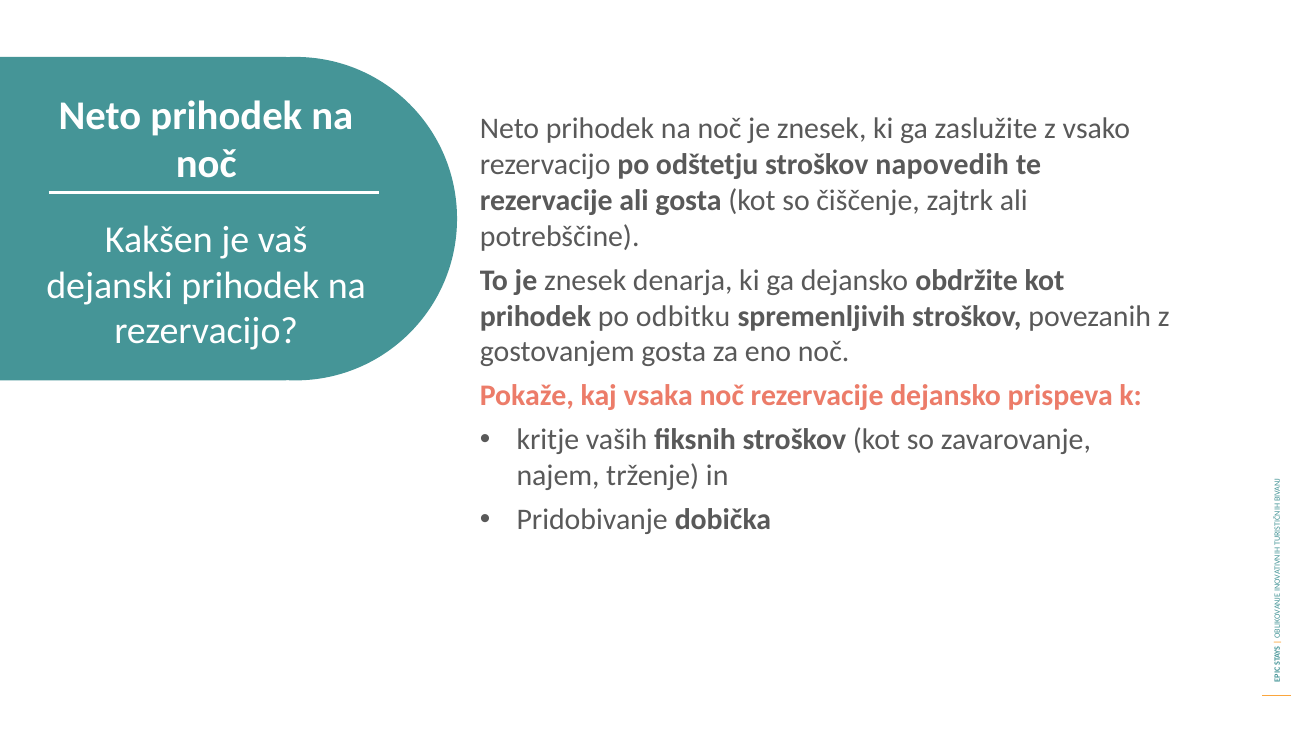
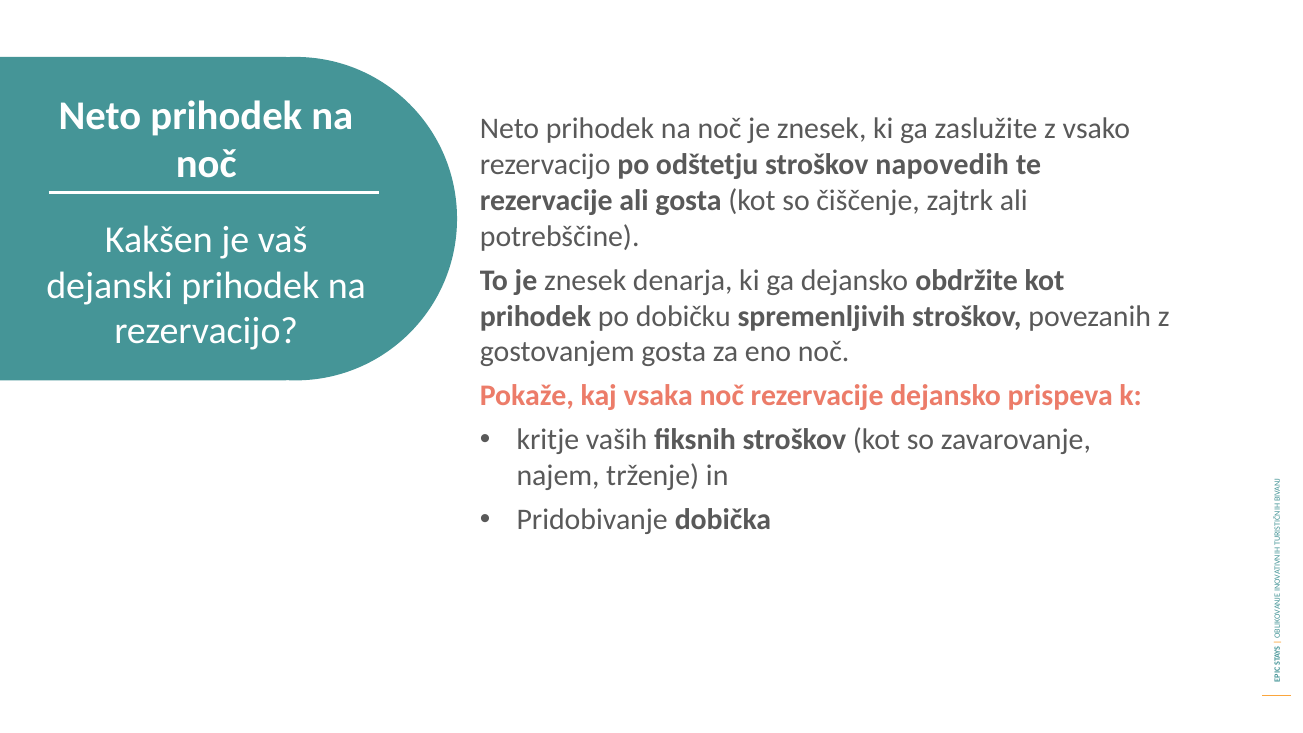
odbitku: odbitku -> dobičku
